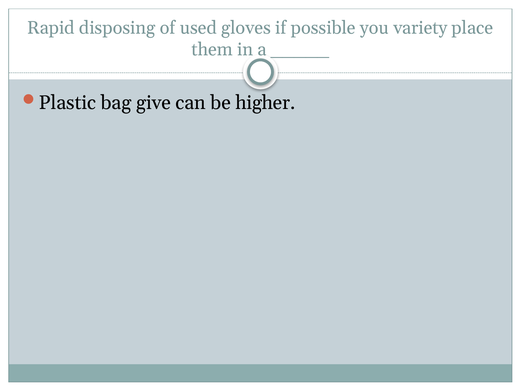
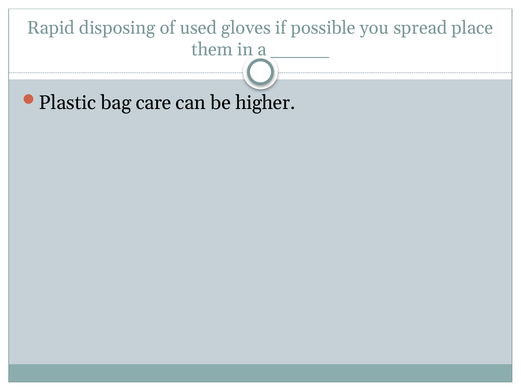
variety: variety -> spread
give: give -> care
